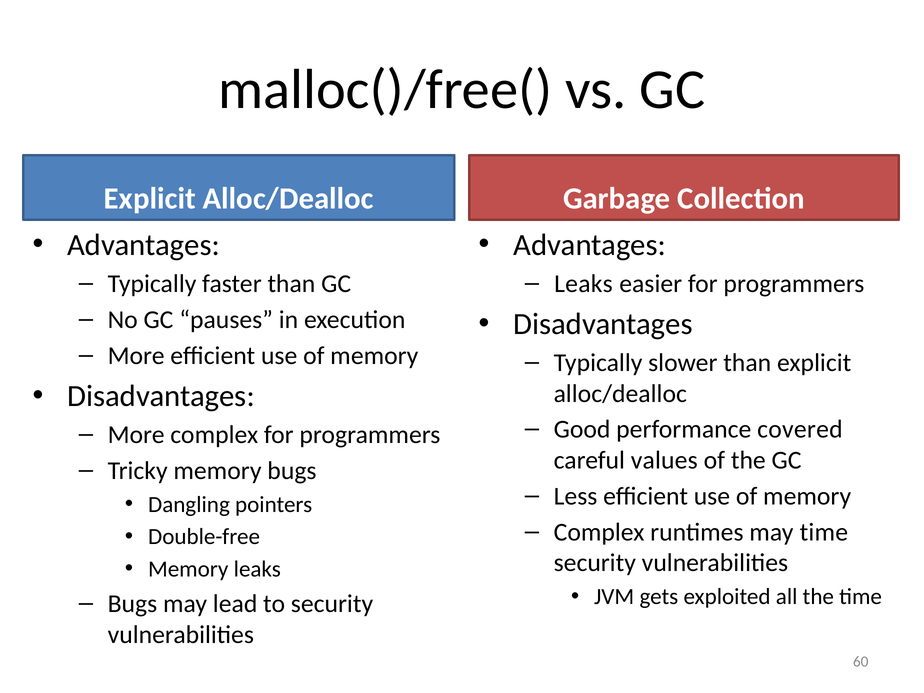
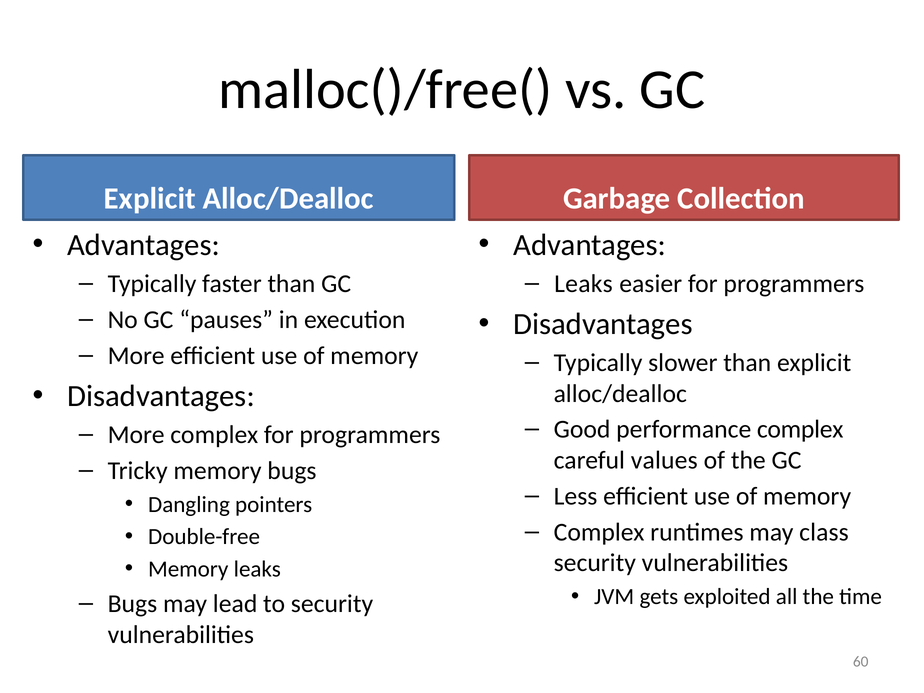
performance covered: covered -> complex
may time: time -> class
